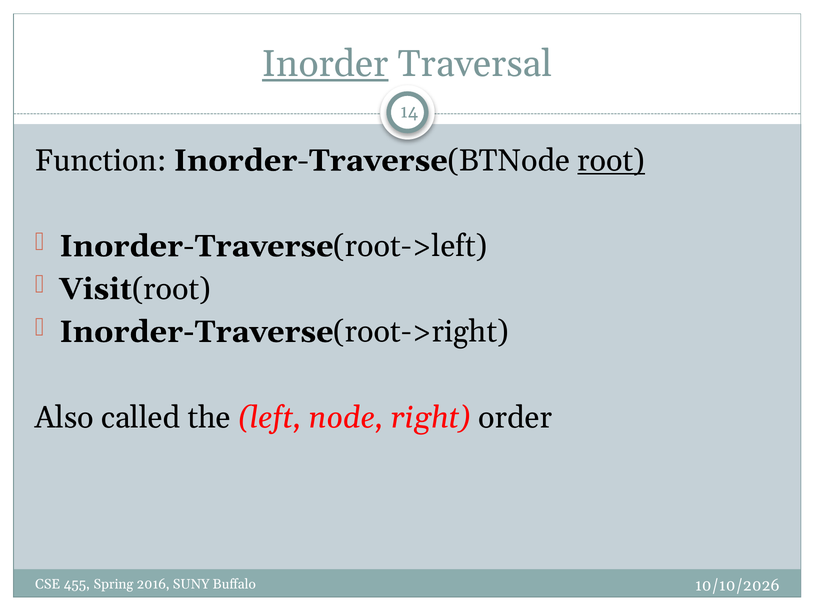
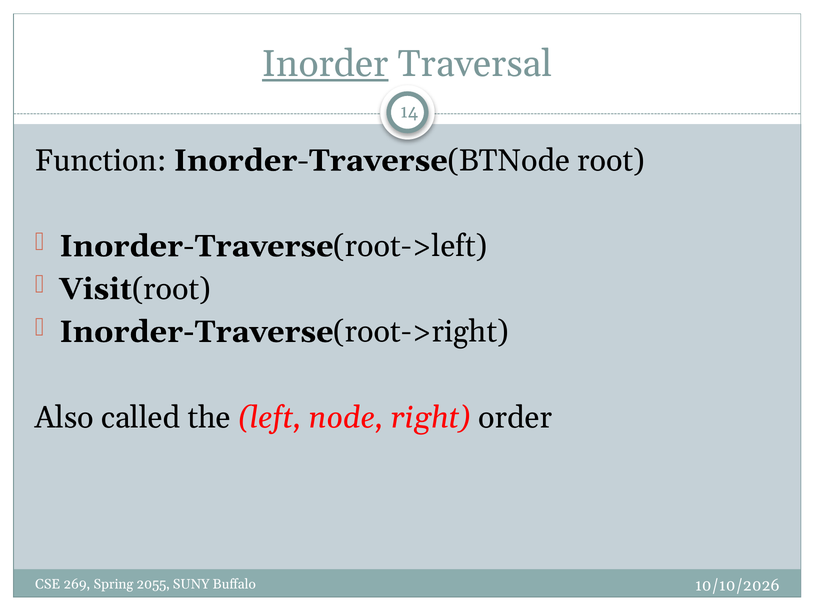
root at (611, 161) underline: present -> none
455: 455 -> 269
2016: 2016 -> 2055
